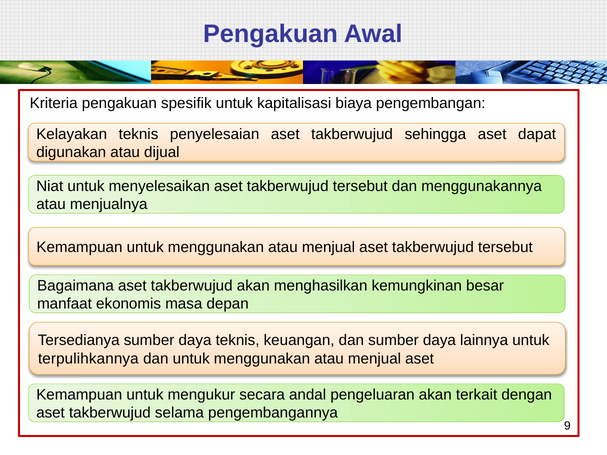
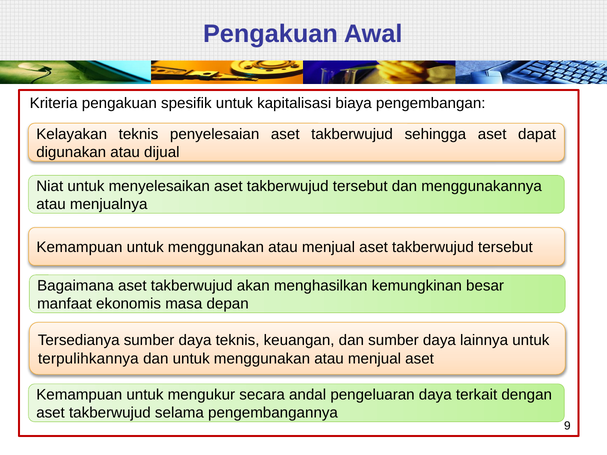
pengeluaran akan: akan -> daya
